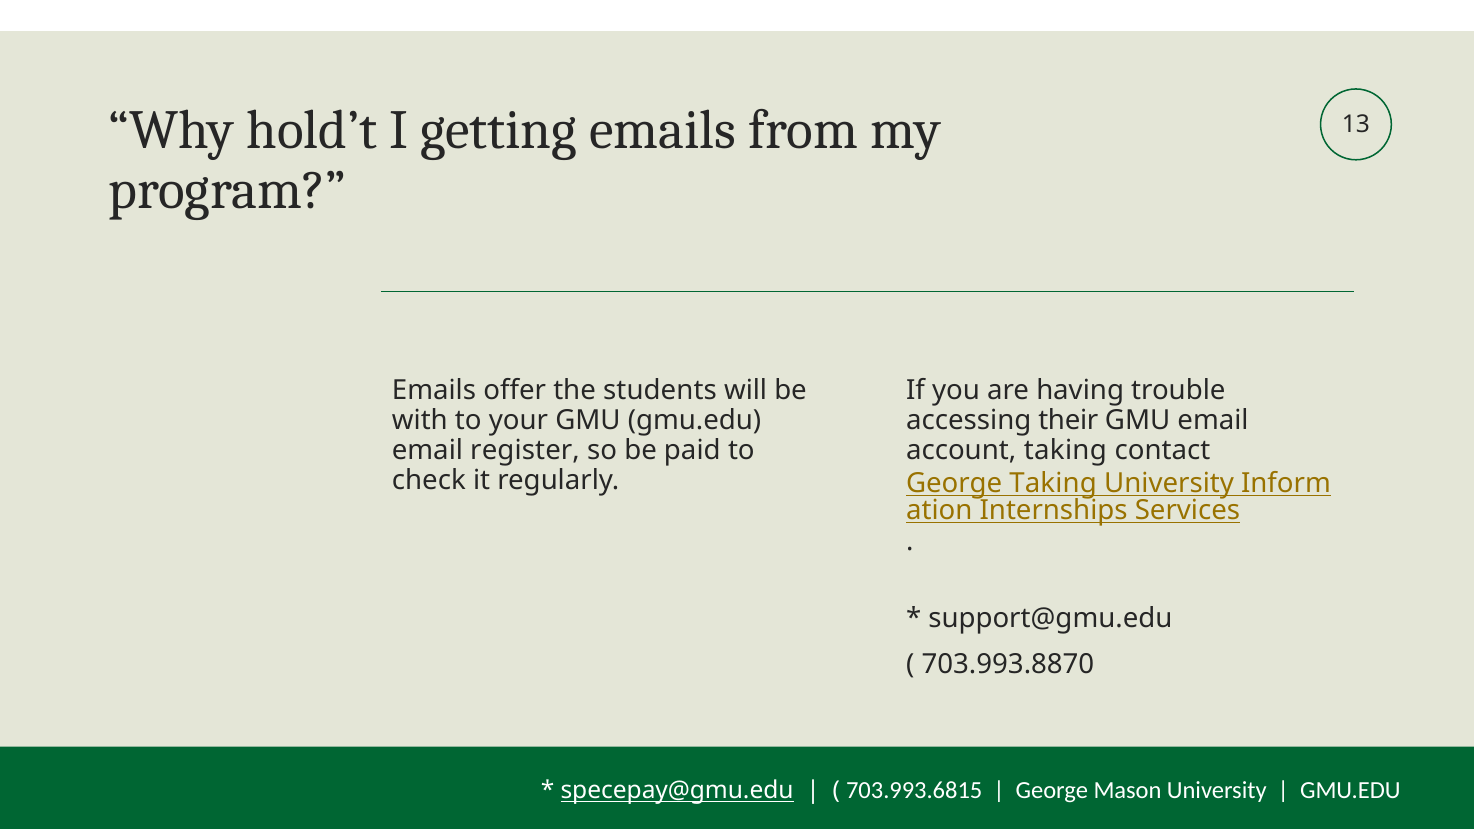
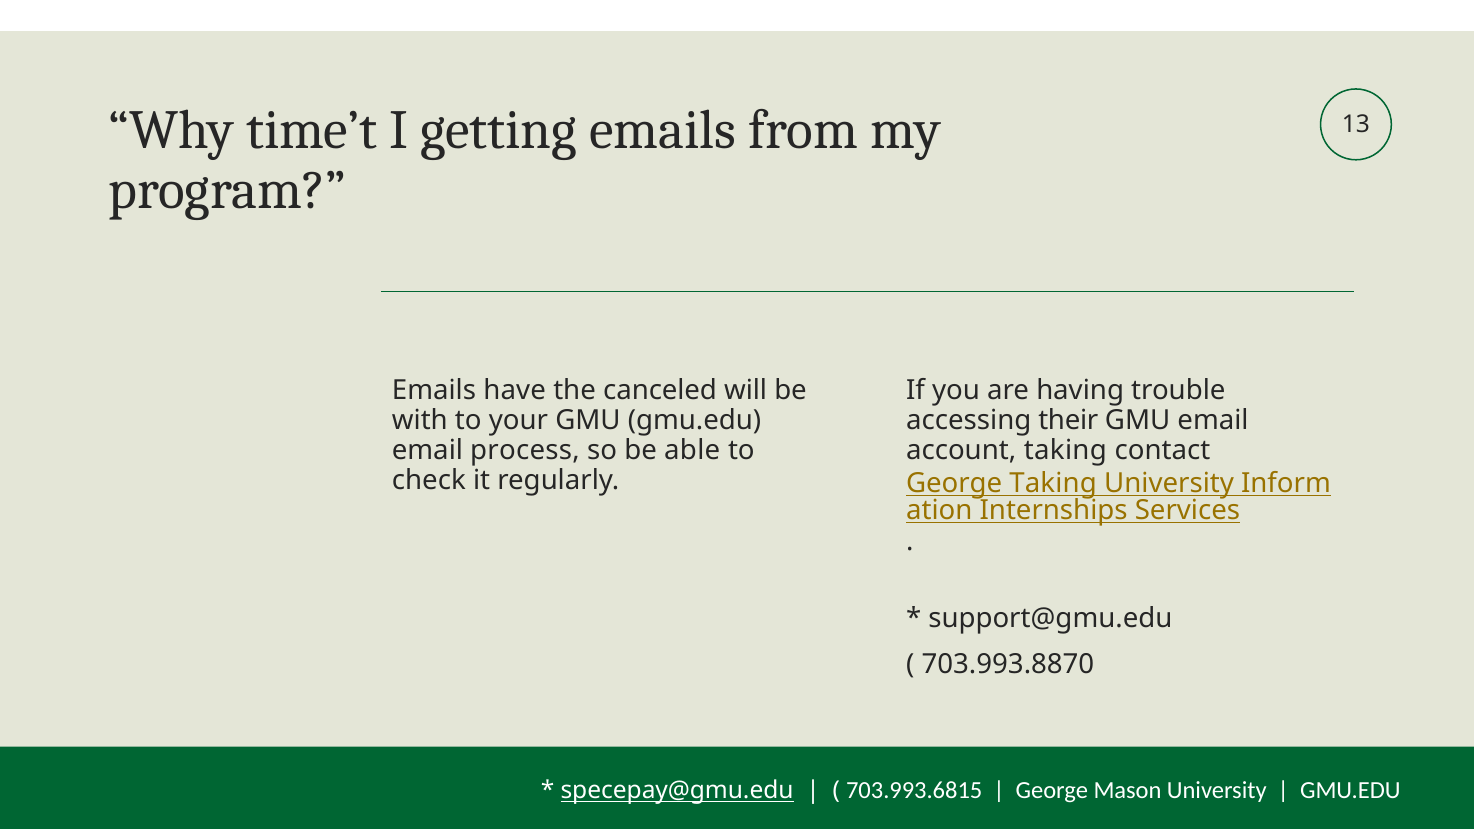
hold’t: hold’t -> time’t
offer: offer -> have
students: students -> canceled
register: register -> process
paid: paid -> able
